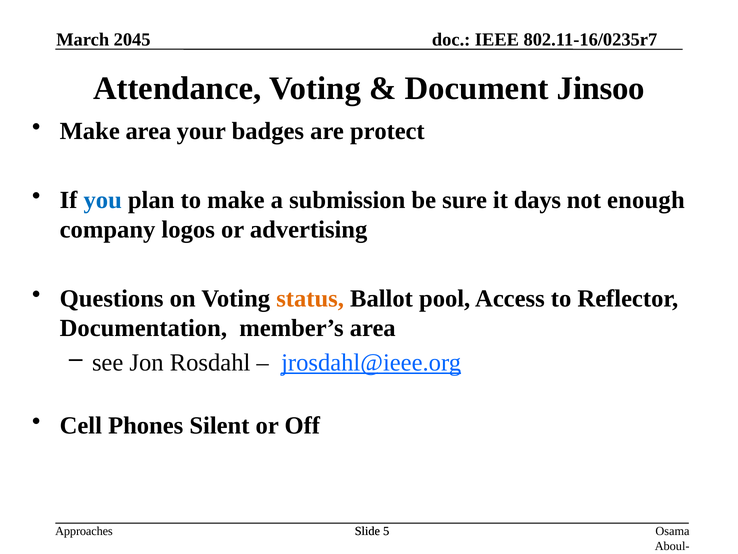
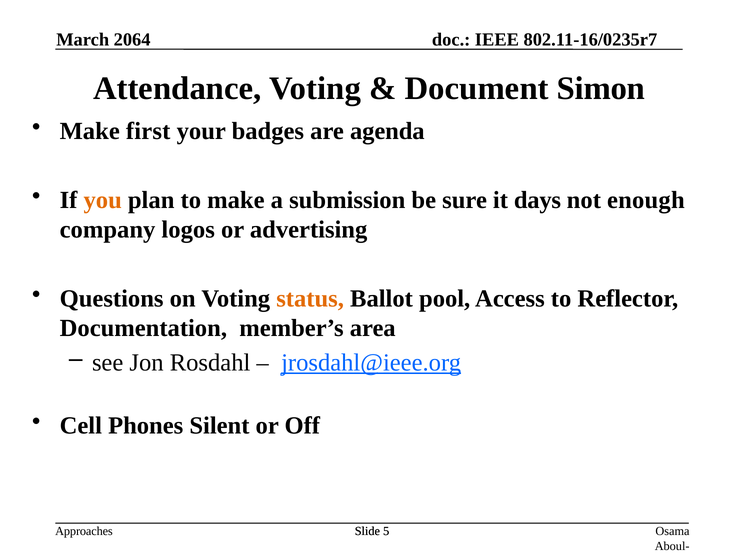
2045: 2045 -> 2064
Jinsoo: Jinsoo -> Simon
Make area: area -> first
protect: protect -> agenda
you colour: blue -> orange
